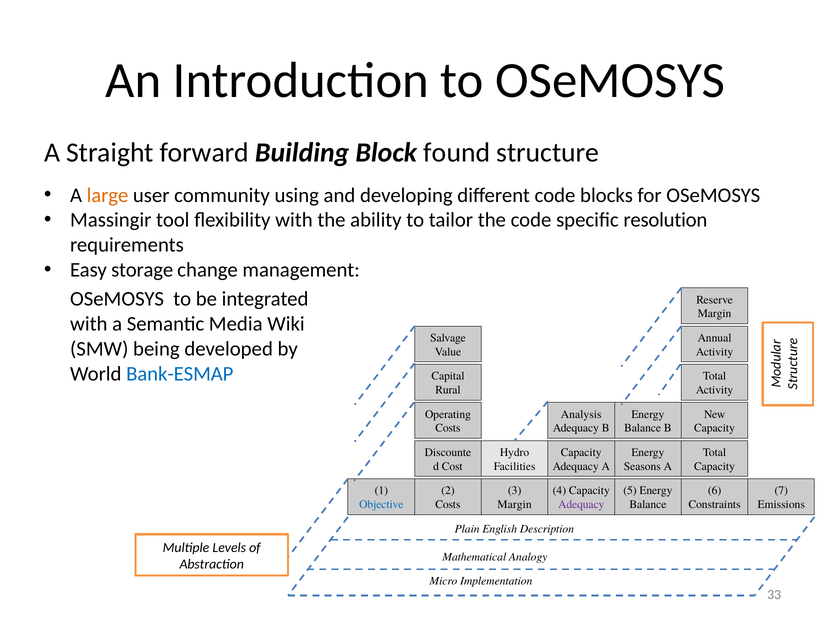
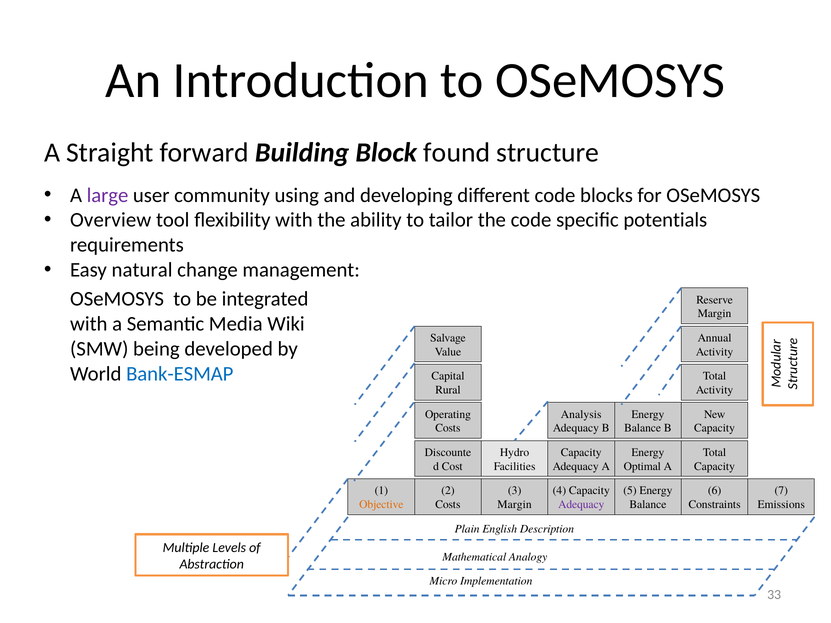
large colour: orange -> purple
Massingir: Massingir -> Overview
resolution: resolution -> potentials
storage: storage -> natural
Seasons: Seasons -> Optimal
Objective colour: blue -> orange
